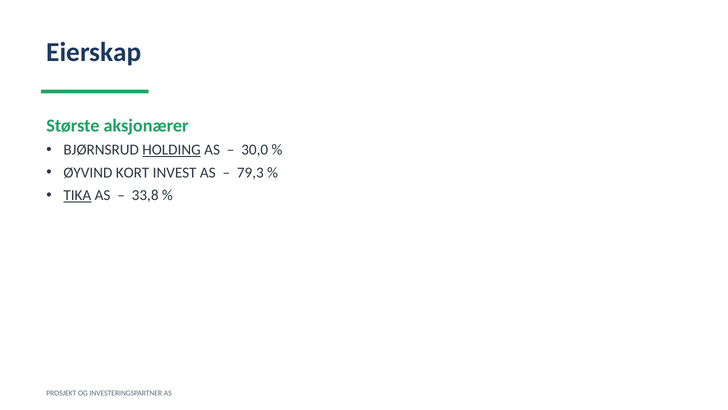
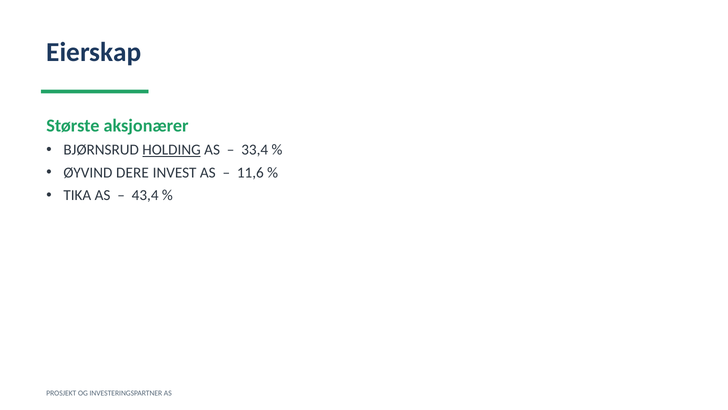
30,0: 30,0 -> 33,4
KORT: KORT -> DERE
79,3: 79,3 -> 11,6
TIKA underline: present -> none
33,8: 33,8 -> 43,4
